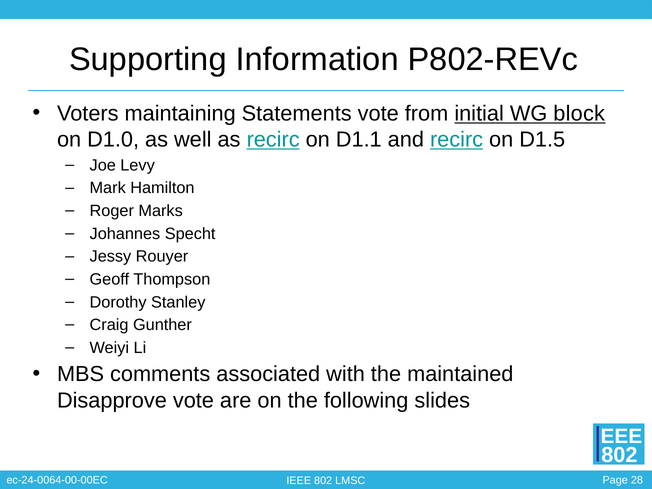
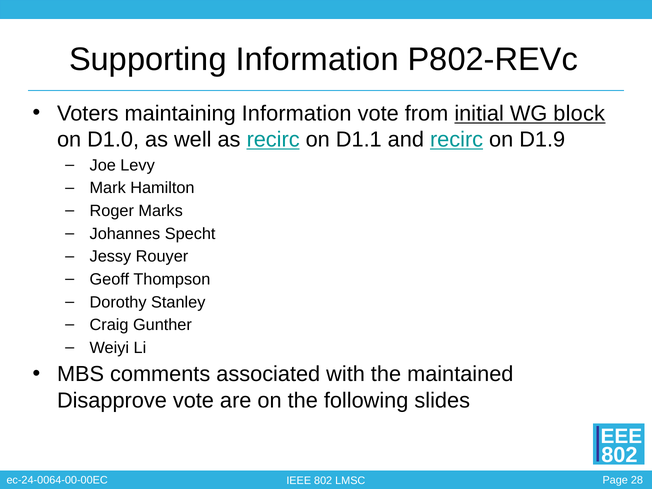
maintaining Statements: Statements -> Information
D1.5: D1.5 -> D1.9
